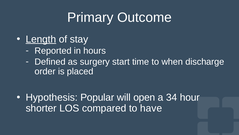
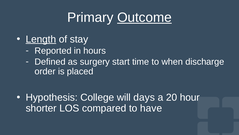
Outcome underline: none -> present
Popular: Popular -> College
open: open -> days
34: 34 -> 20
